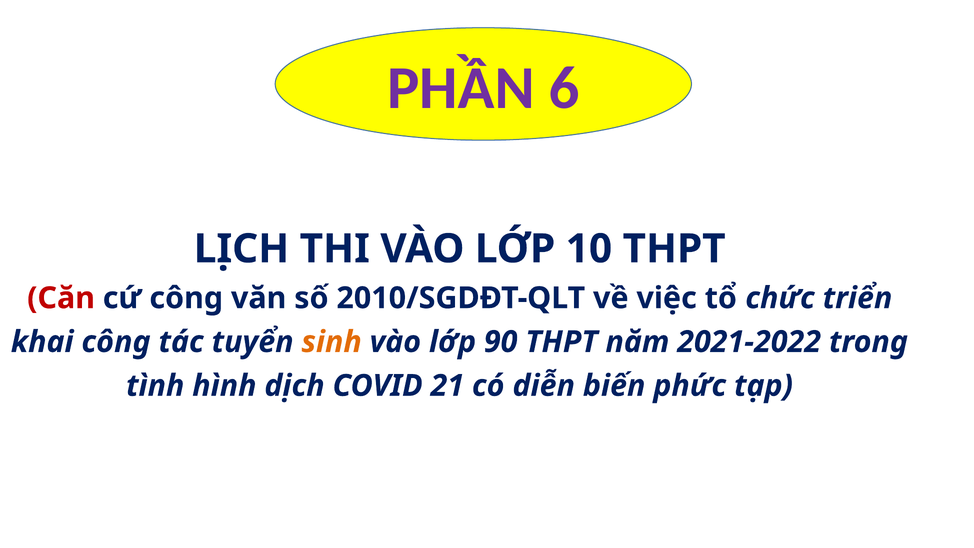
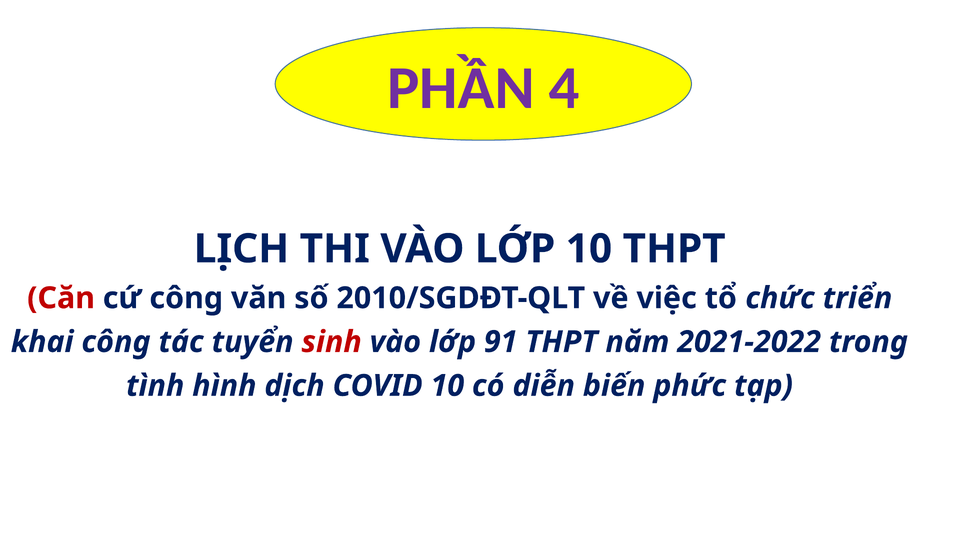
6: 6 -> 4
sinh colour: orange -> red
90: 90 -> 91
COVID 21: 21 -> 10
